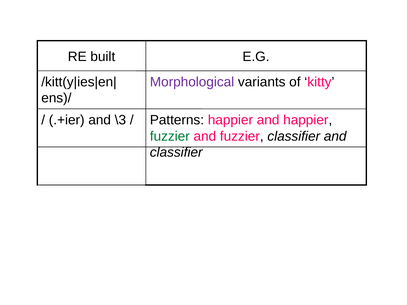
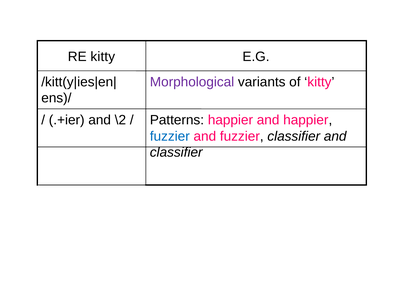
RE built: built -> kitty
\3: \3 -> \2
fuzzier at (170, 136) colour: green -> blue
